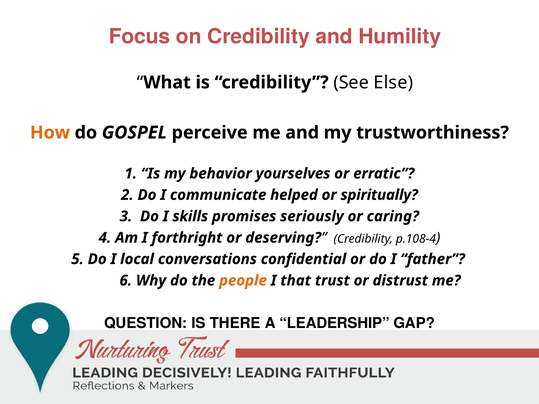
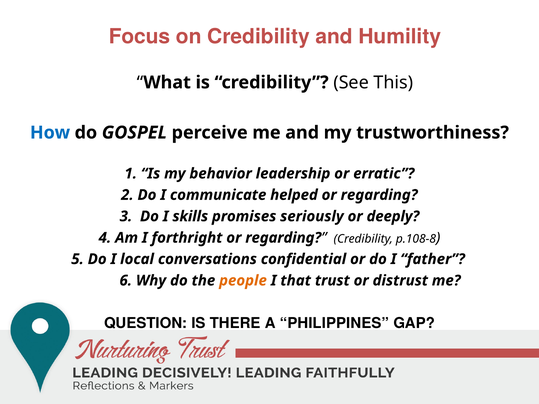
Else: Else -> This
How colour: orange -> blue
yourselves: yourselves -> leadership
spiritually at (379, 195): spiritually -> regarding
caring: caring -> deeply
forthright or deserving: deserving -> regarding
p.108-4: p.108-4 -> p.108-8
LEADERSHIP: LEADERSHIP -> PHILIPPINES
